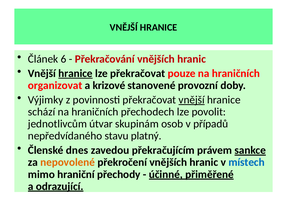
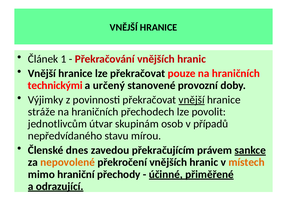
6: 6 -> 1
hranice at (75, 73) underline: present -> none
organizovat: organizovat -> technickými
krizové: krizové -> určený
schází: schází -> stráže
platný: platný -> mírou
místech colour: blue -> orange
